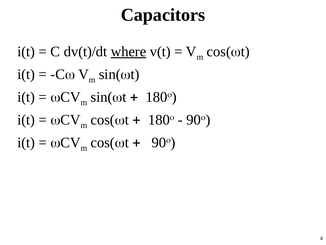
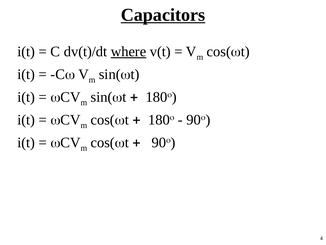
Capacitors underline: none -> present
